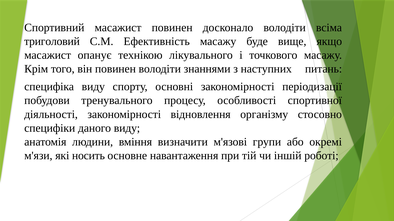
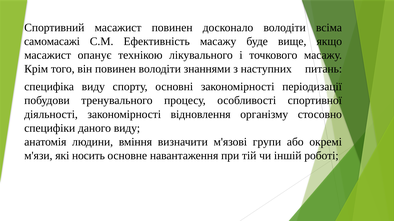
триголовий: триголовий -> самомасажі
